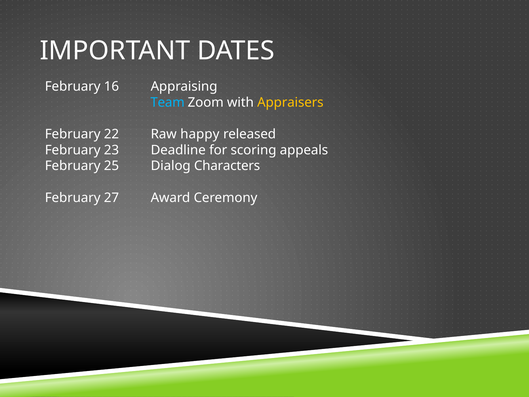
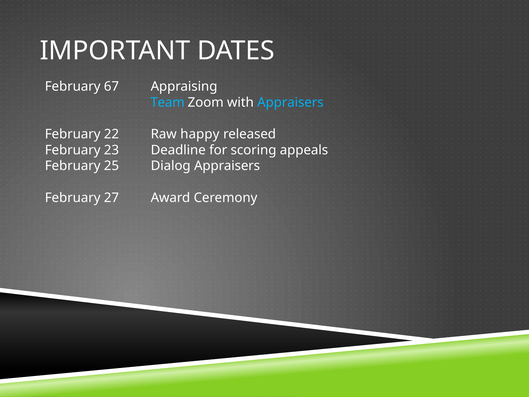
16: 16 -> 67
Appraisers at (290, 102) colour: yellow -> light blue
Dialog Characters: Characters -> Appraisers
